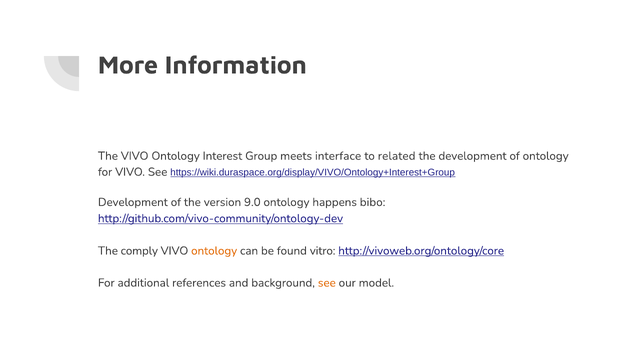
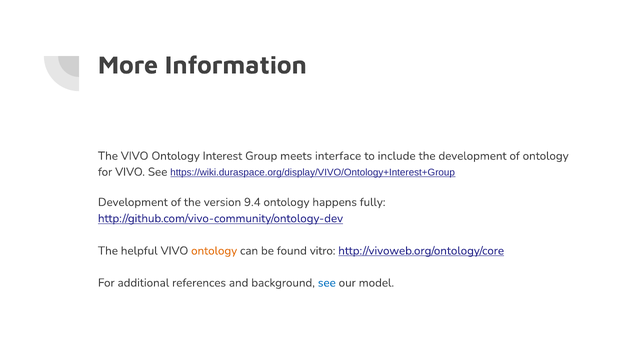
related: related -> include
9.0: 9.0 -> 9.4
bibo: bibo -> fully
comply: comply -> helpful
see at (327, 283) colour: orange -> blue
